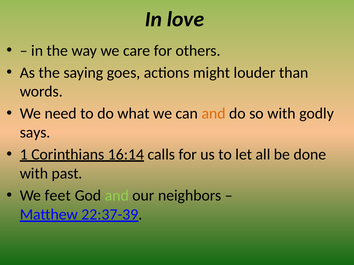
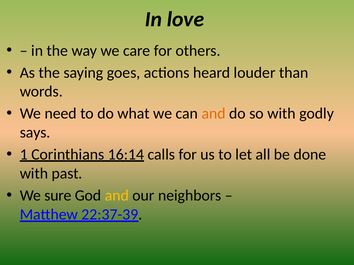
might: might -> heard
feet: feet -> sure
and at (117, 196) colour: light green -> yellow
